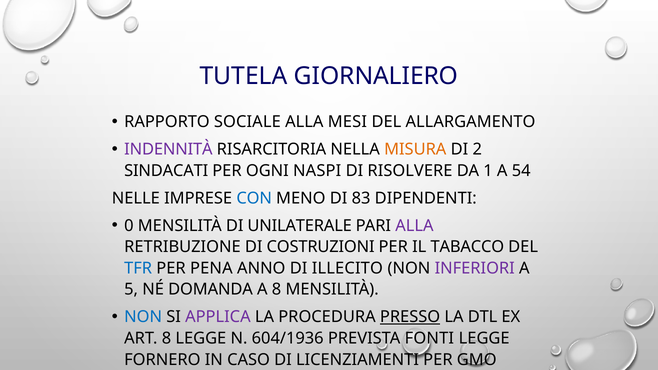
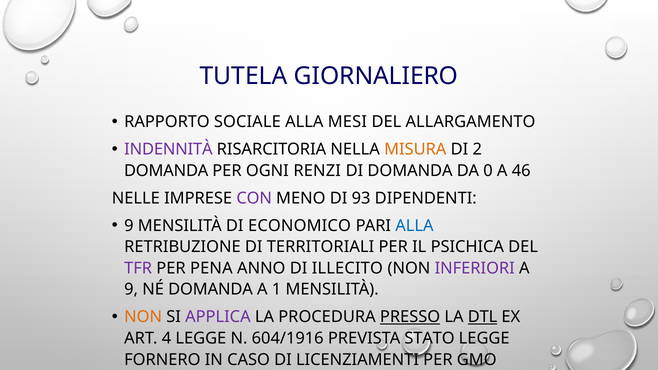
SINDACATI at (166, 171): SINDACATI -> DOMANDA
NASPI: NASPI -> RENZI
DI RISOLVERE: RISOLVERE -> DOMANDA
1: 1 -> 0
54: 54 -> 46
CON colour: blue -> purple
83: 83 -> 93
0 at (129, 226): 0 -> 9
UNILATERALE: UNILATERALE -> ECONOMICO
ALLA at (414, 226) colour: purple -> blue
COSTRUZIONI: COSTRUZIONI -> TERRITORIALI
TABACCO: TABACCO -> PSICHICA
TFR colour: blue -> purple
5 at (131, 290): 5 -> 9
A 8: 8 -> 1
NON at (143, 317) colour: blue -> orange
DTL underline: none -> present
ART 8: 8 -> 4
604/1936: 604/1936 -> 604/1916
FONTI: FONTI -> STATO
